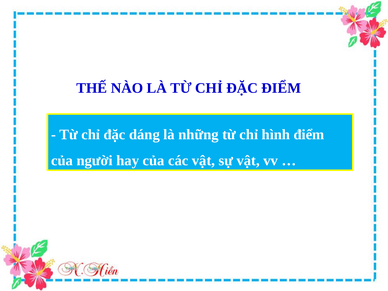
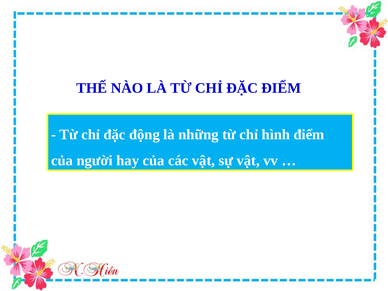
dáng: dáng -> động
